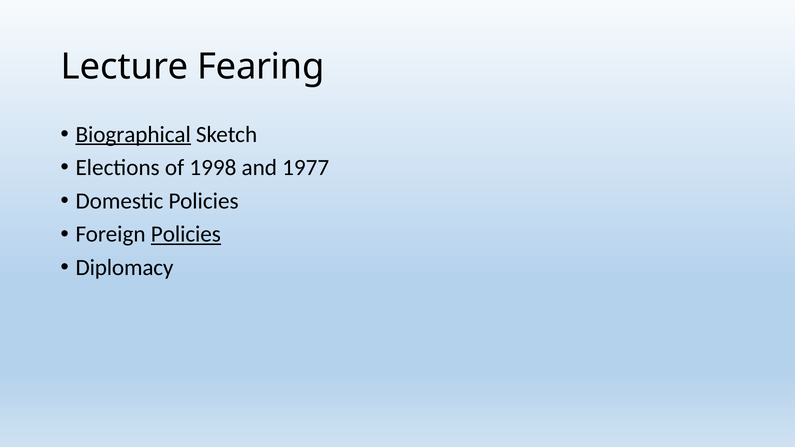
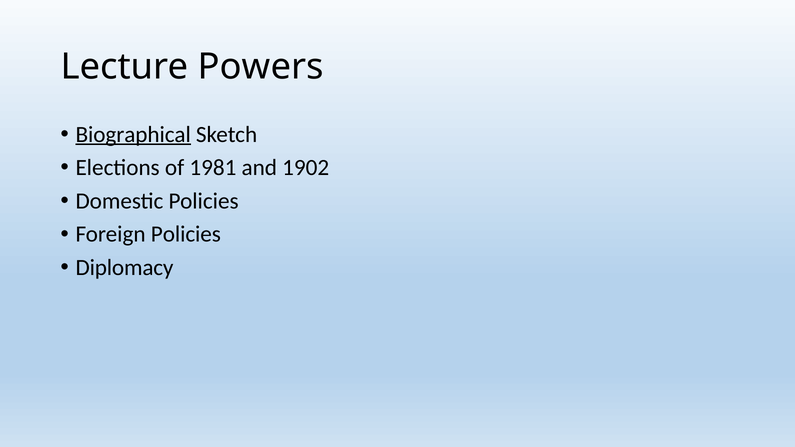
Fearing: Fearing -> Powers
1998: 1998 -> 1981
1977: 1977 -> 1902
Policies at (186, 234) underline: present -> none
